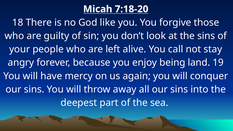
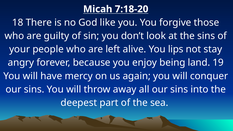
call: call -> lips
